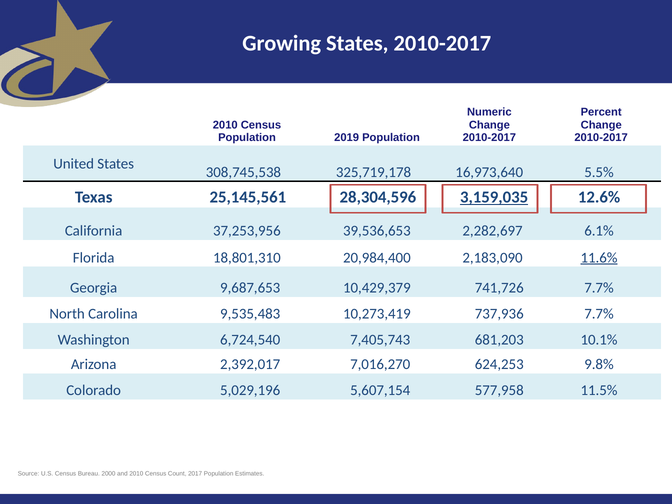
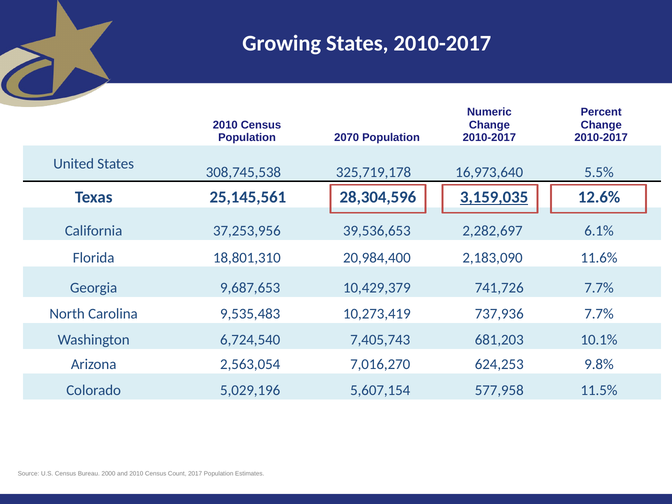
2019: 2019 -> 2070
11.6% underline: present -> none
2,392,017: 2,392,017 -> 2,563,054
